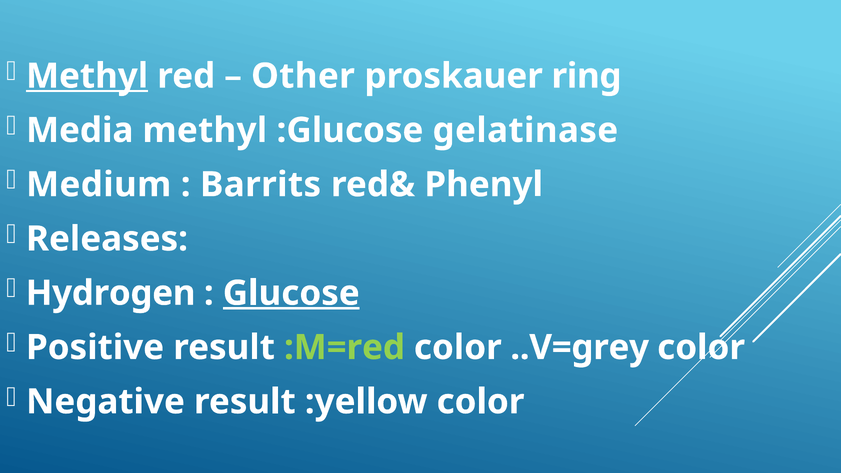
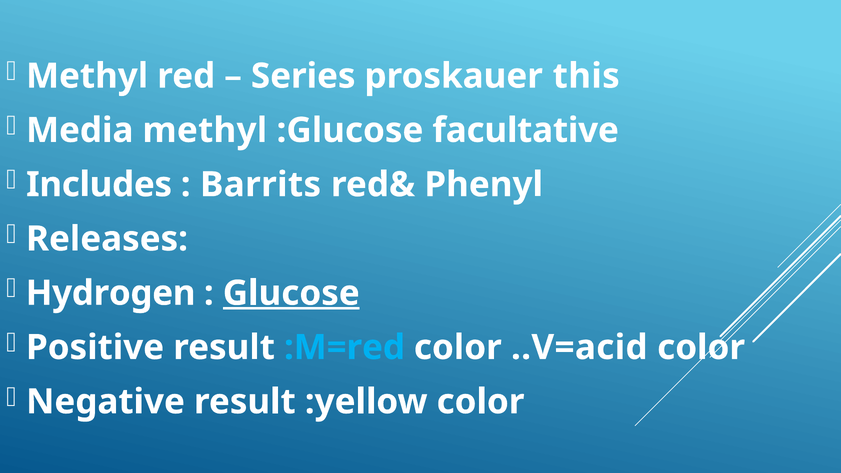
Methyl at (87, 76) underline: present -> none
Other: Other -> Series
ring: ring -> this
gelatinase: gelatinase -> facultative
Medium: Medium -> Includes
:M=red colour: light green -> light blue
..V=grey: ..V=grey -> ..V=acid
